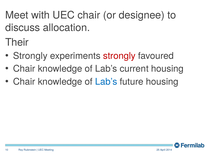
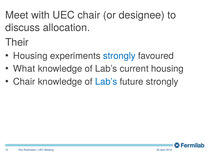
Strongly at (30, 56): Strongly -> Housing
strongly at (119, 56) colour: red -> blue
Chair at (24, 69): Chair -> What
future housing: housing -> strongly
